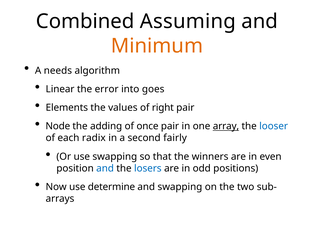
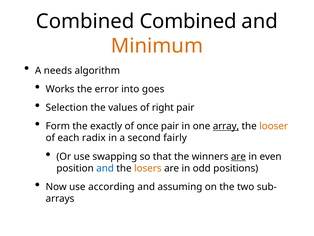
Combined Assuming: Assuming -> Combined
Linear: Linear -> Works
Elements: Elements -> Selection
Node: Node -> Form
adding: adding -> exactly
looser colour: blue -> orange
are at (238, 156) underline: none -> present
losers colour: blue -> orange
determine: determine -> according
and swapping: swapping -> assuming
